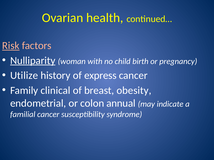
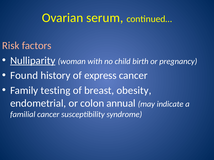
health: health -> serum
Risk underline: present -> none
Utilize: Utilize -> Found
clinical: clinical -> testing
